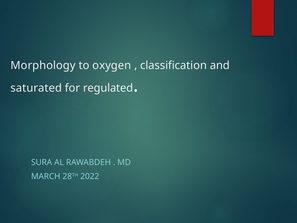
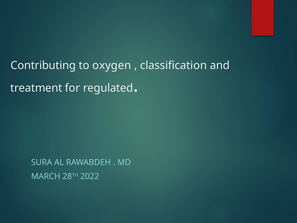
Morphology: Morphology -> Contributing
saturated: saturated -> treatment
